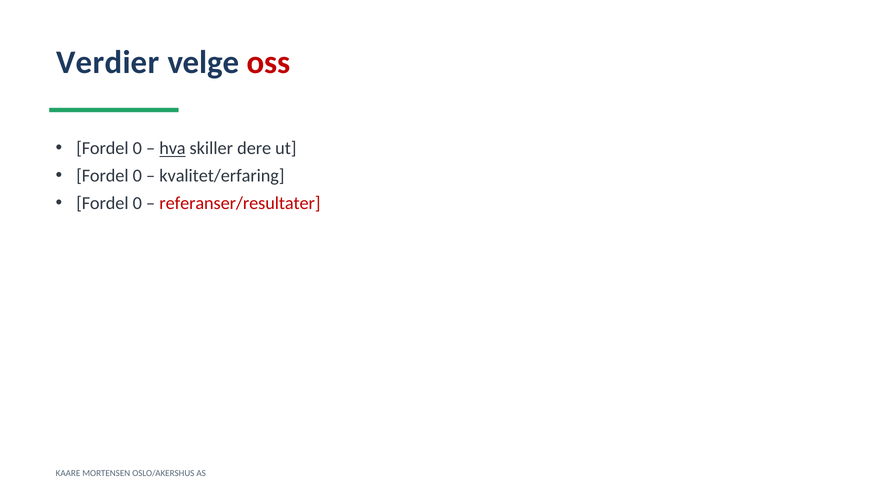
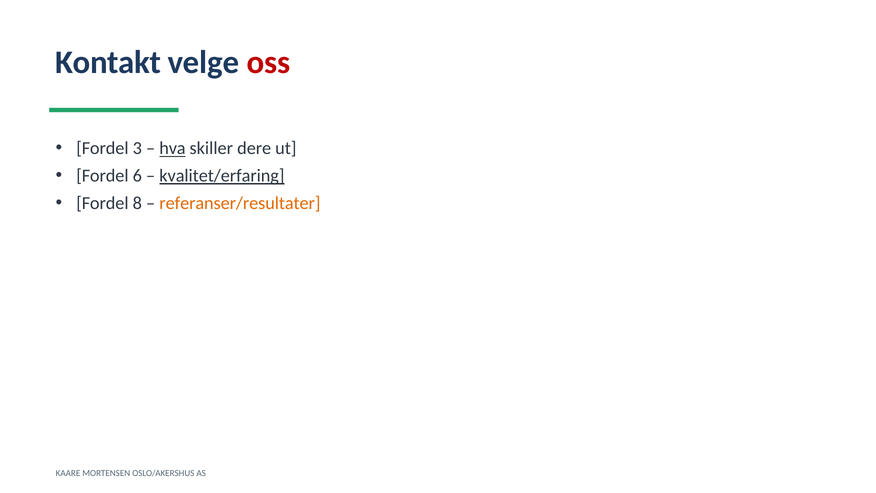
Verdier: Verdier -> Kontakt
0 at (137, 148): 0 -> 3
0 at (137, 176): 0 -> 6
kvalitet/erfaring underline: none -> present
0 at (137, 203): 0 -> 8
referanser/resultater colour: red -> orange
